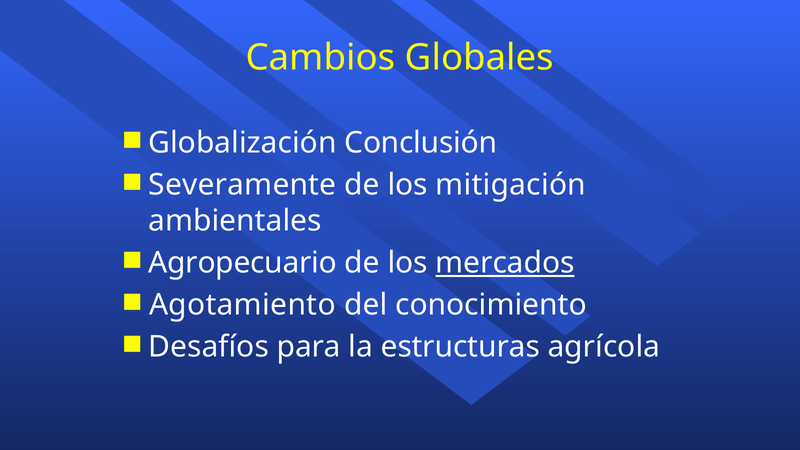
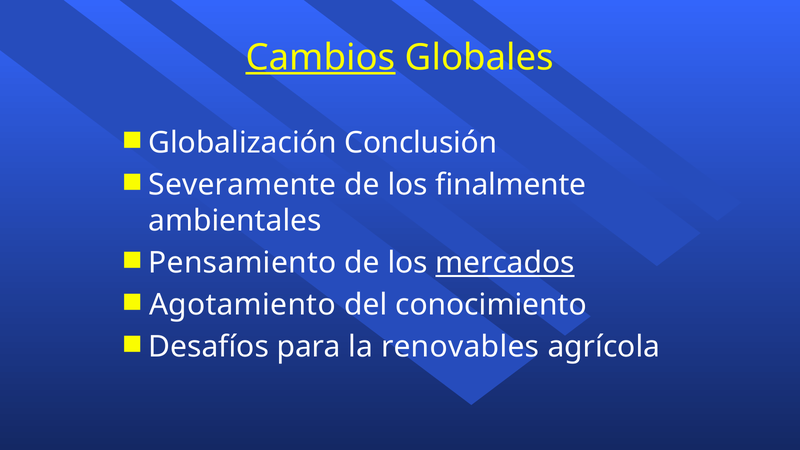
Cambios underline: none -> present
mitigación: mitigación -> finalmente
Agropecuario: Agropecuario -> Pensamiento
estructuras: estructuras -> renovables
